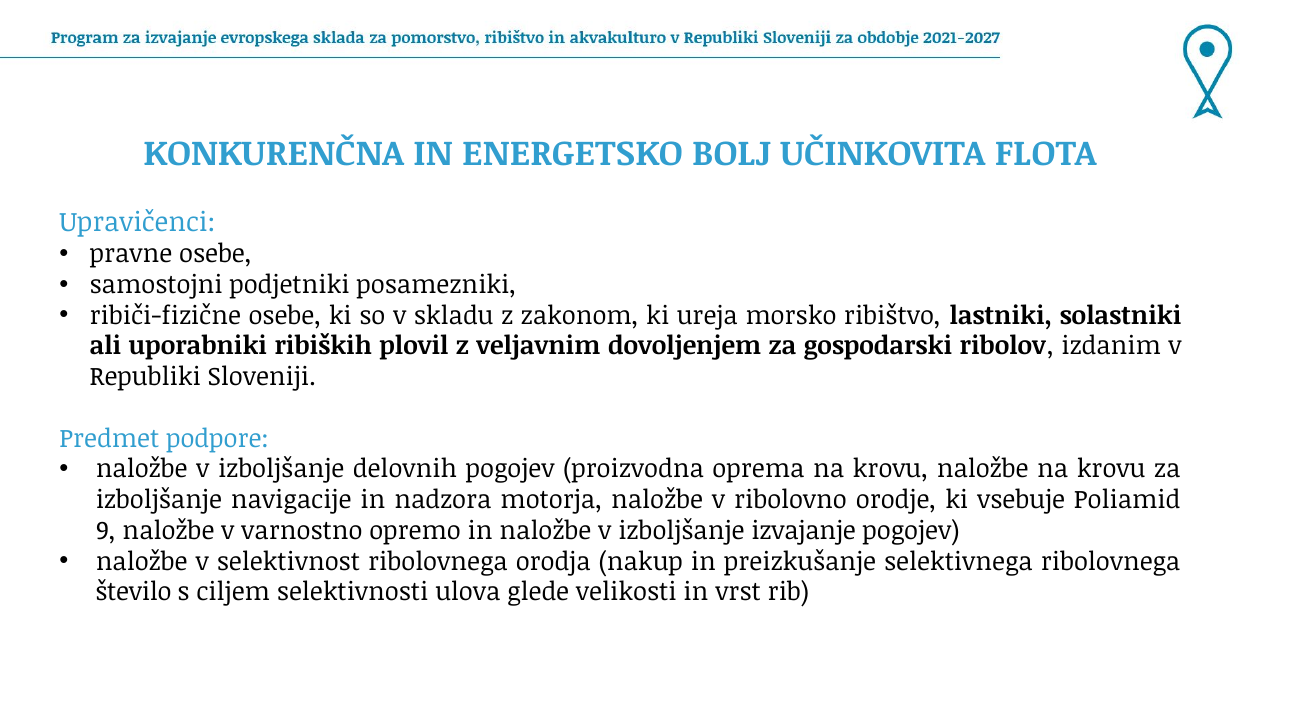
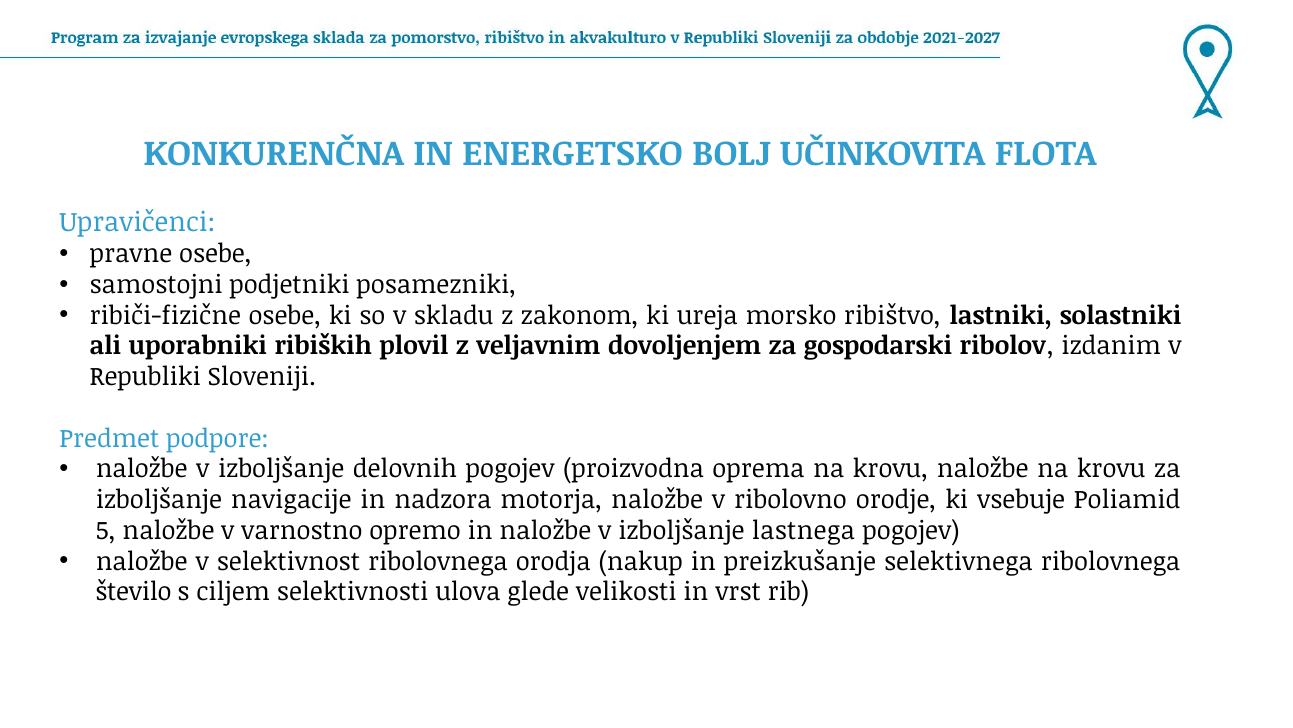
9: 9 -> 5
izvajanje: izvajanje -> lastnega
